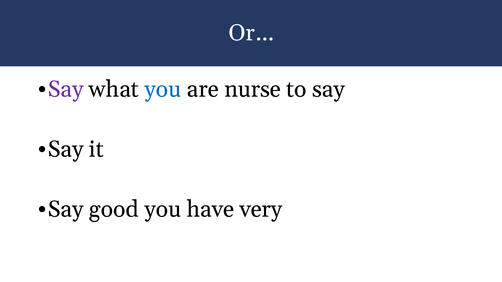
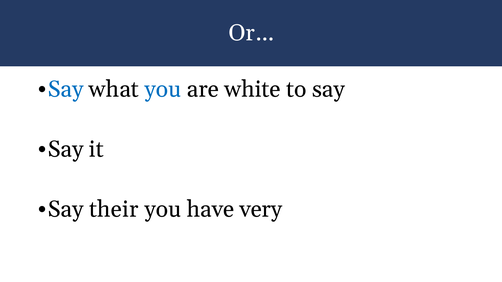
Say at (66, 89) colour: purple -> blue
nurse: nurse -> white
good: good -> their
